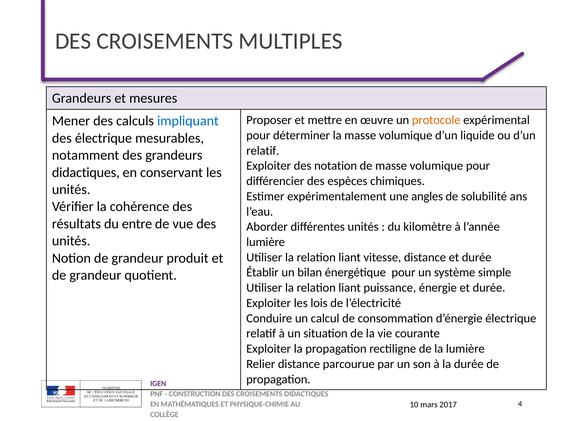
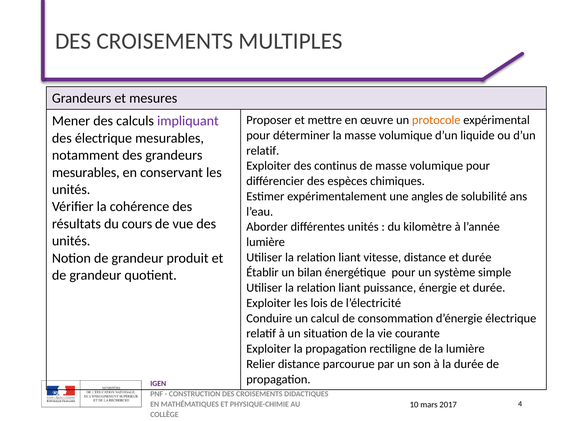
impliquant colour: blue -> purple
notation: notation -> continus
didactiques at (86, 172): didactiques -> mesurables
entre: entre -> cours
